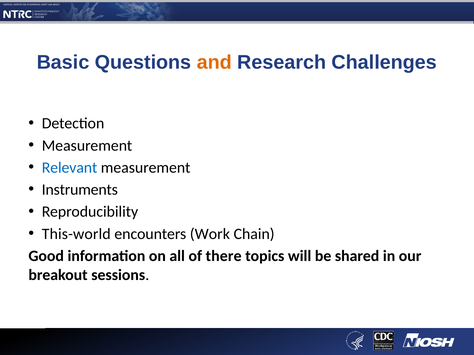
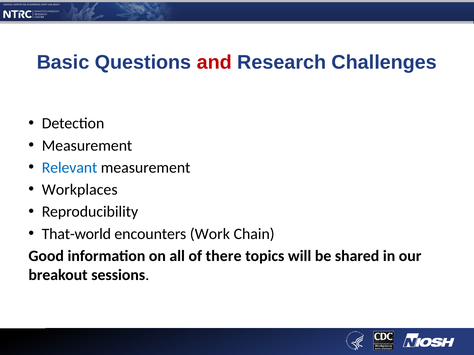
and colour: orange -> red
Instruments: Instruments -> Workplaces
This-world: This-world -> That-world
